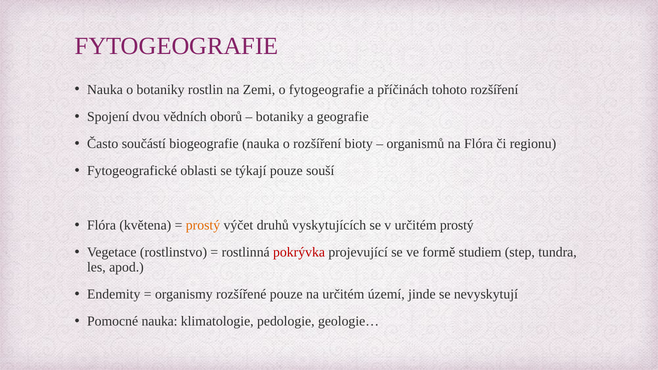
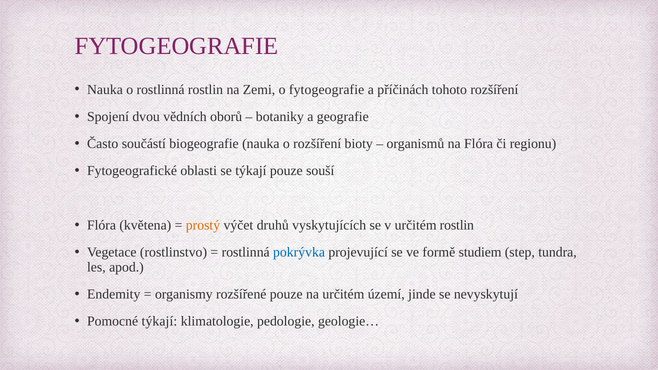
o botaniky: botaniky -> rostlinná
určitém prostý: prostý -> rostlin
pokrývka colour: red -> blue
Pomocné nauka: nauka -> týkají
